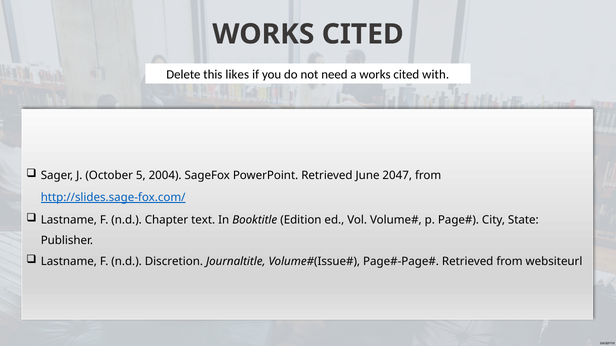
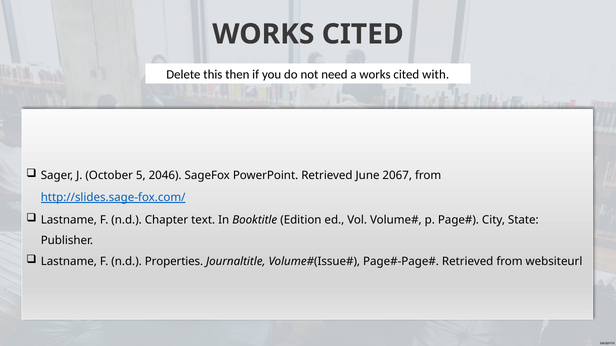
likes: likes -> then
2004: 2004 -> 2046
2047: 2047 -> 2067
Discretion: Discretion -> Properties
